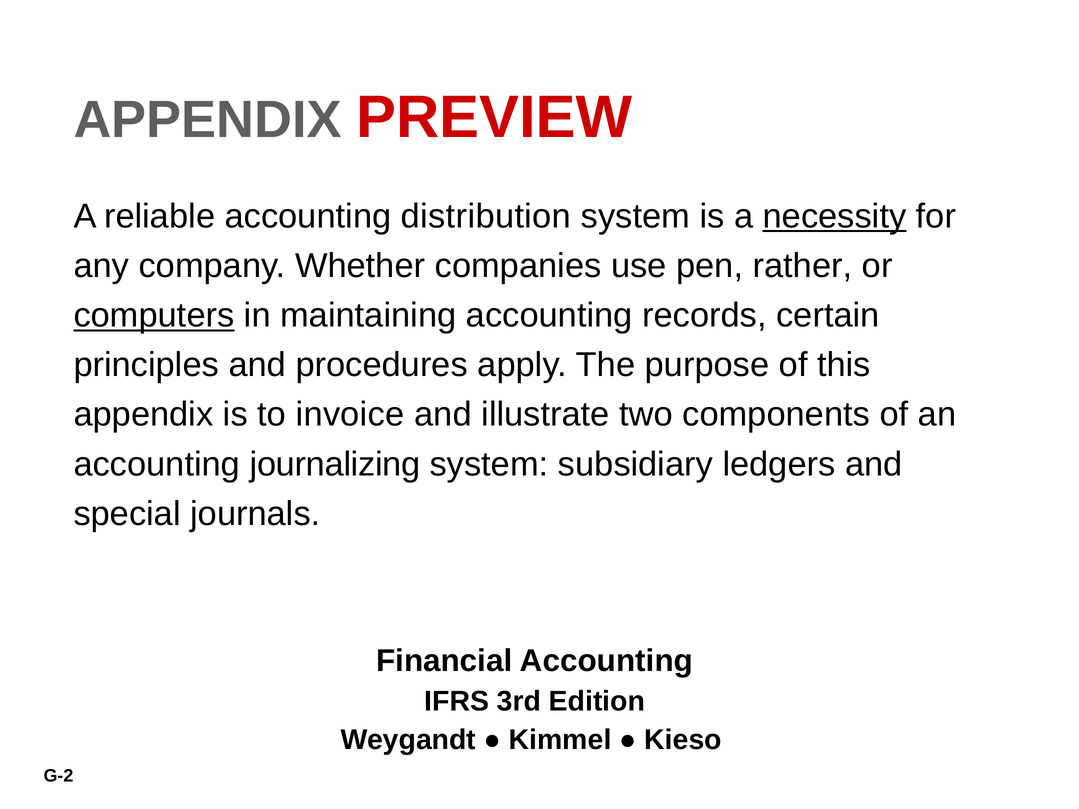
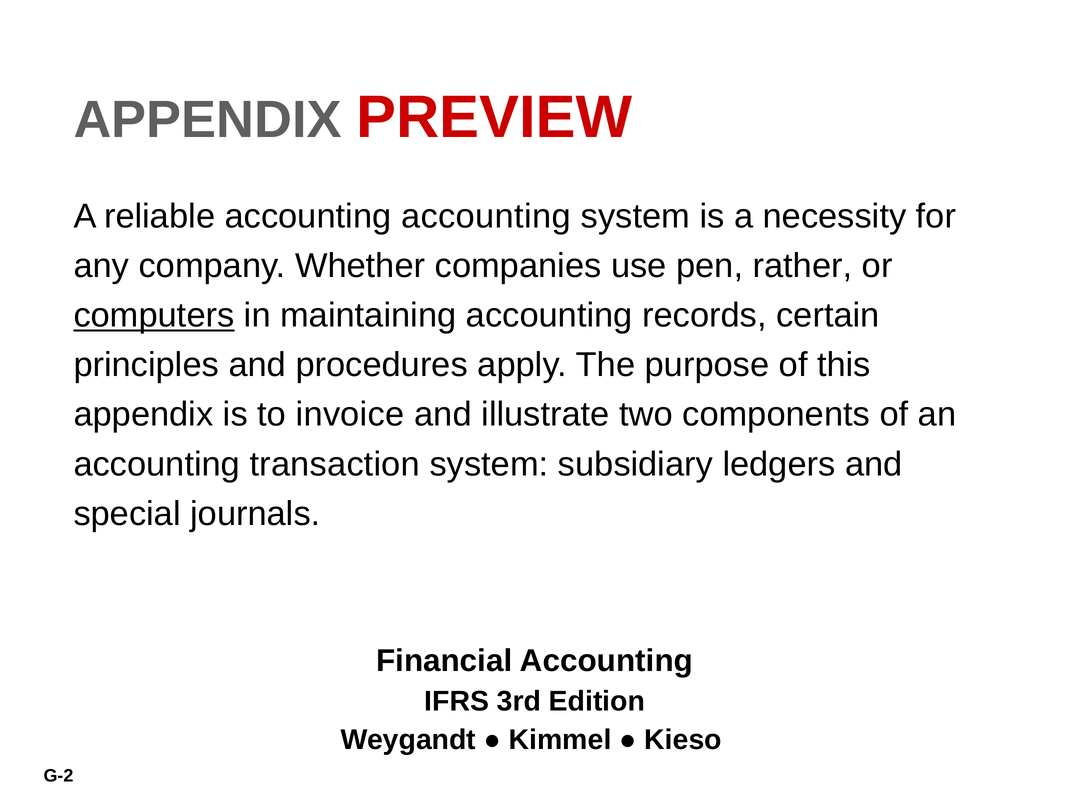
accounting distribution: distribution -> accounting
necessity underline: present -> none
journalizing: journalizing -> transaction
